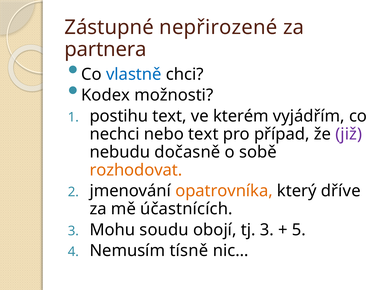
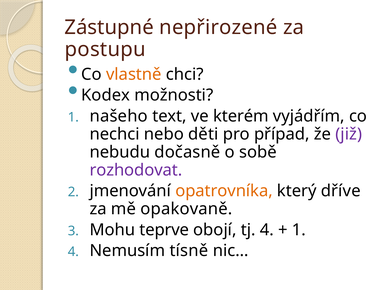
partnera: partnera -> postupu
vlastně colour: blue -> orange
postihu: postihu -> našeho
nebo text: text -> děti
rozhodovat colour: orange -> purple
účastnících: účastnících -> opakovaně
soudu: soudu -> teprve
tj 3: 3 -> 4
5 at (299, 229): 5 -> 1
